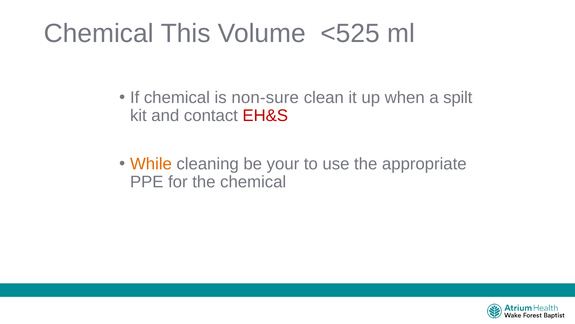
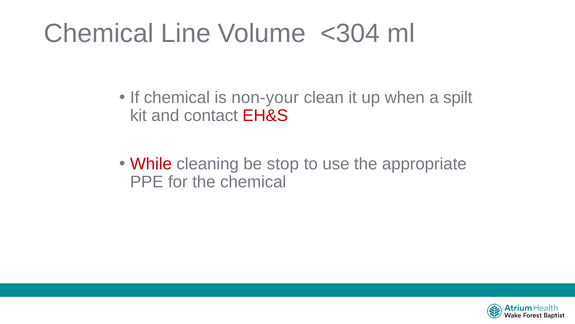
This: This -> Line
<525: <525 -> <304
non-sure: non-sure -> non-your
While colour: orange -> red
your: your -> stop
